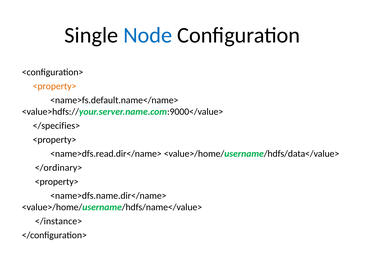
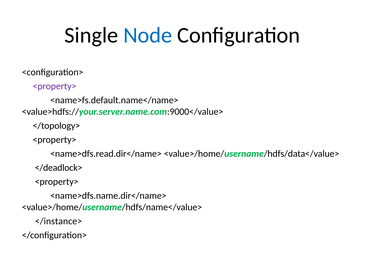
<property> at (55, 86) colour: orange -> purple
</specifies>: </specifies> -> </topology>
</ordinary>: </ordinary> -> </deadlock>
